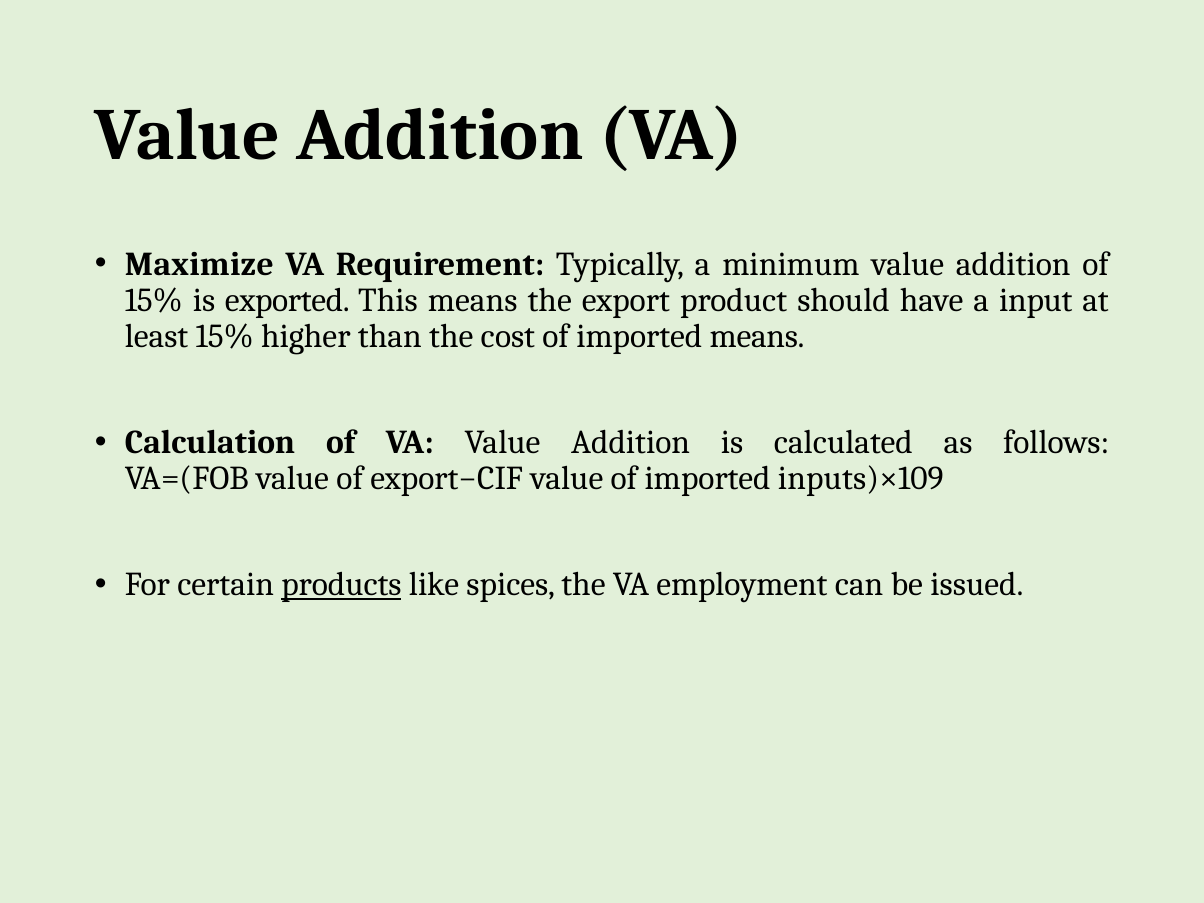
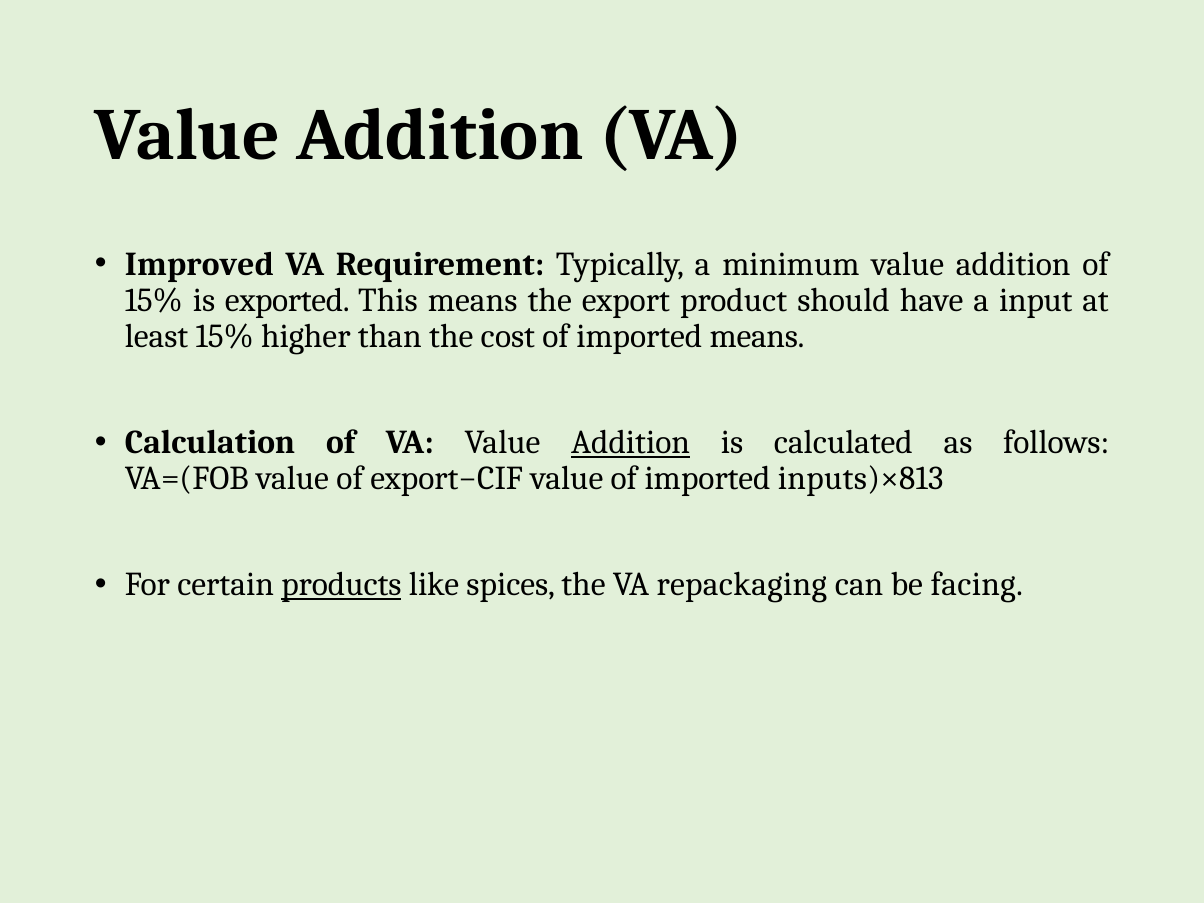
Maximize: Maximize -> Improved
Addition at (631, 442) underline: none -> present
inputs)×109: inputs)×109 -> inputs)×813
employment: employment -> repackaging
issued: issued -> facing
